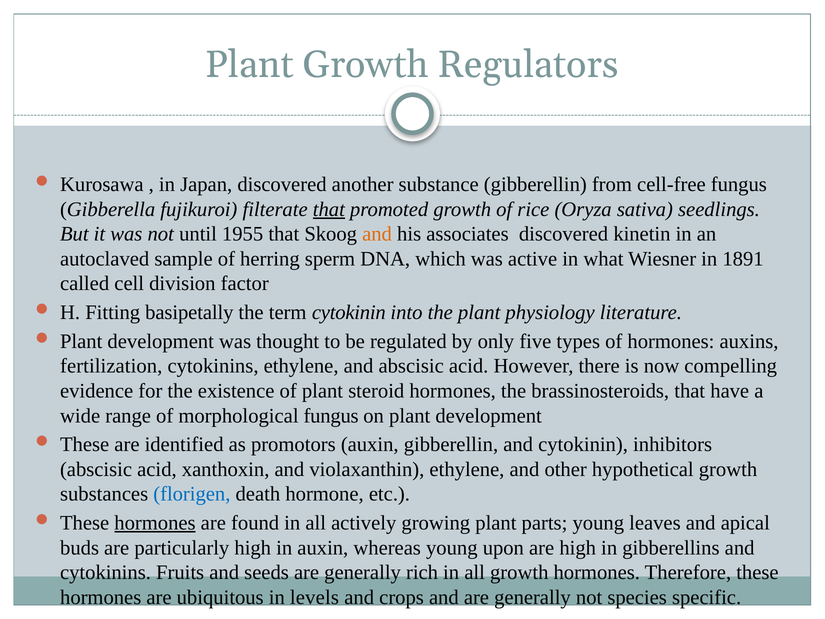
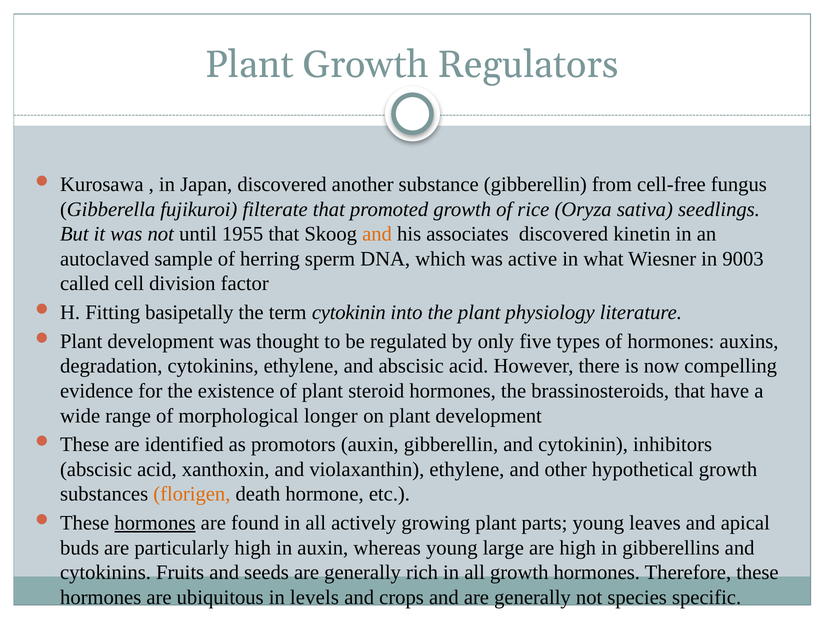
that at (329, 209) underline: present -> none
1891: 1891 -> 9003
fertilization: fertilization -> degradation
morphological fungus: fungus -> longer
florigen colour: blue -> orange
upon: upon -> large
